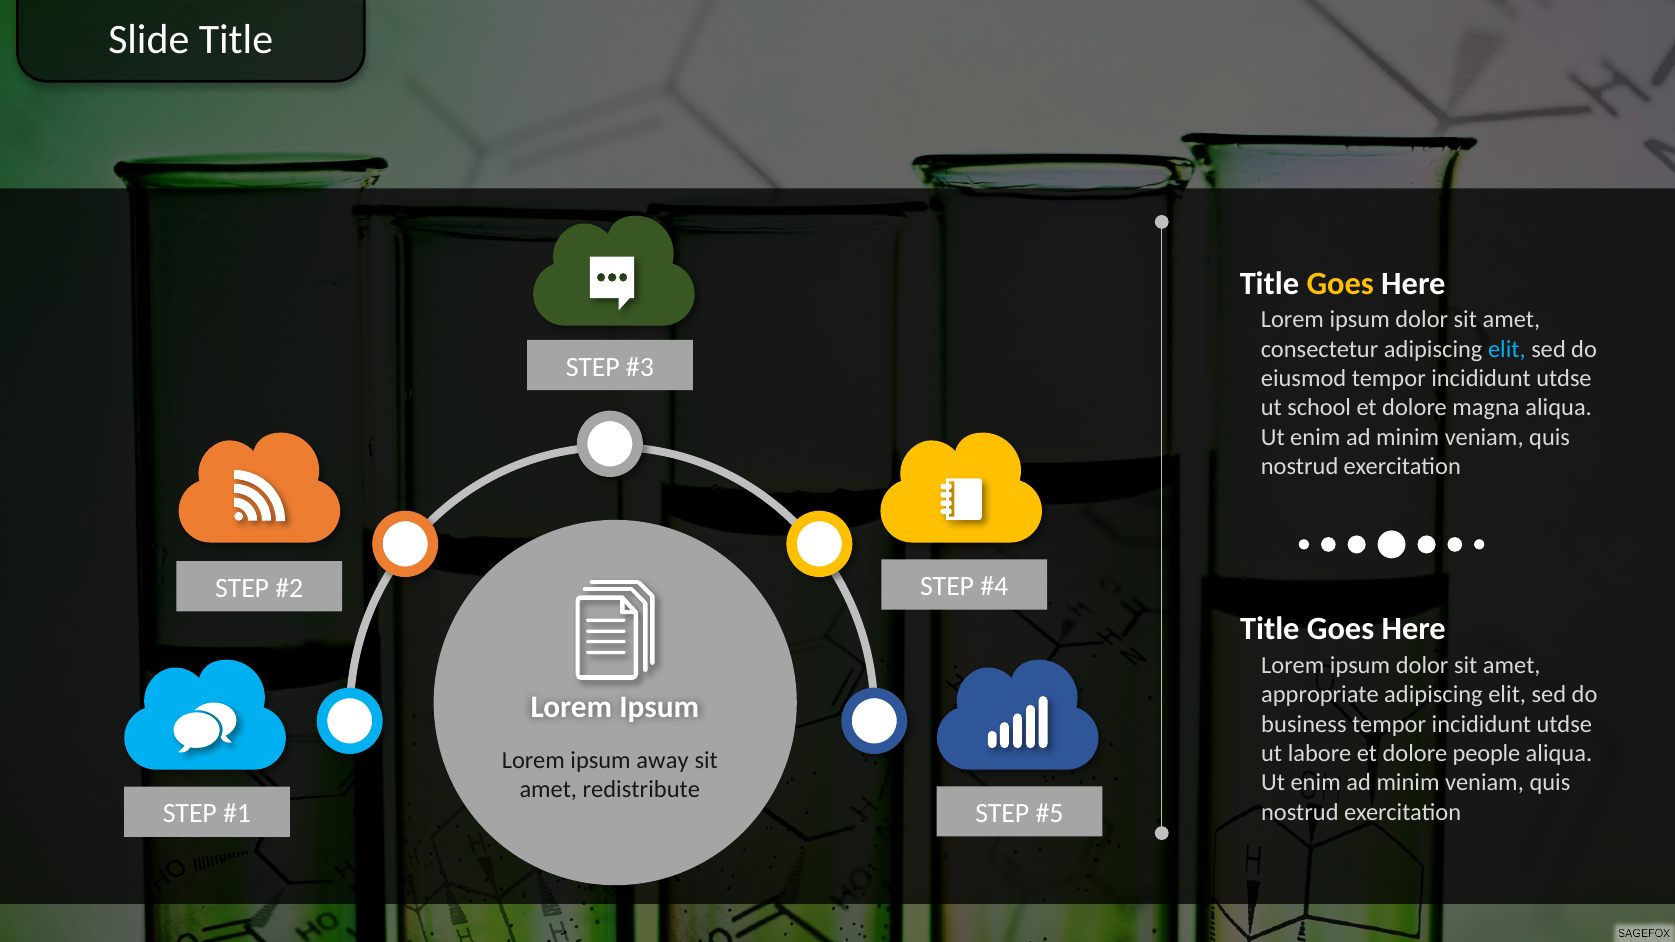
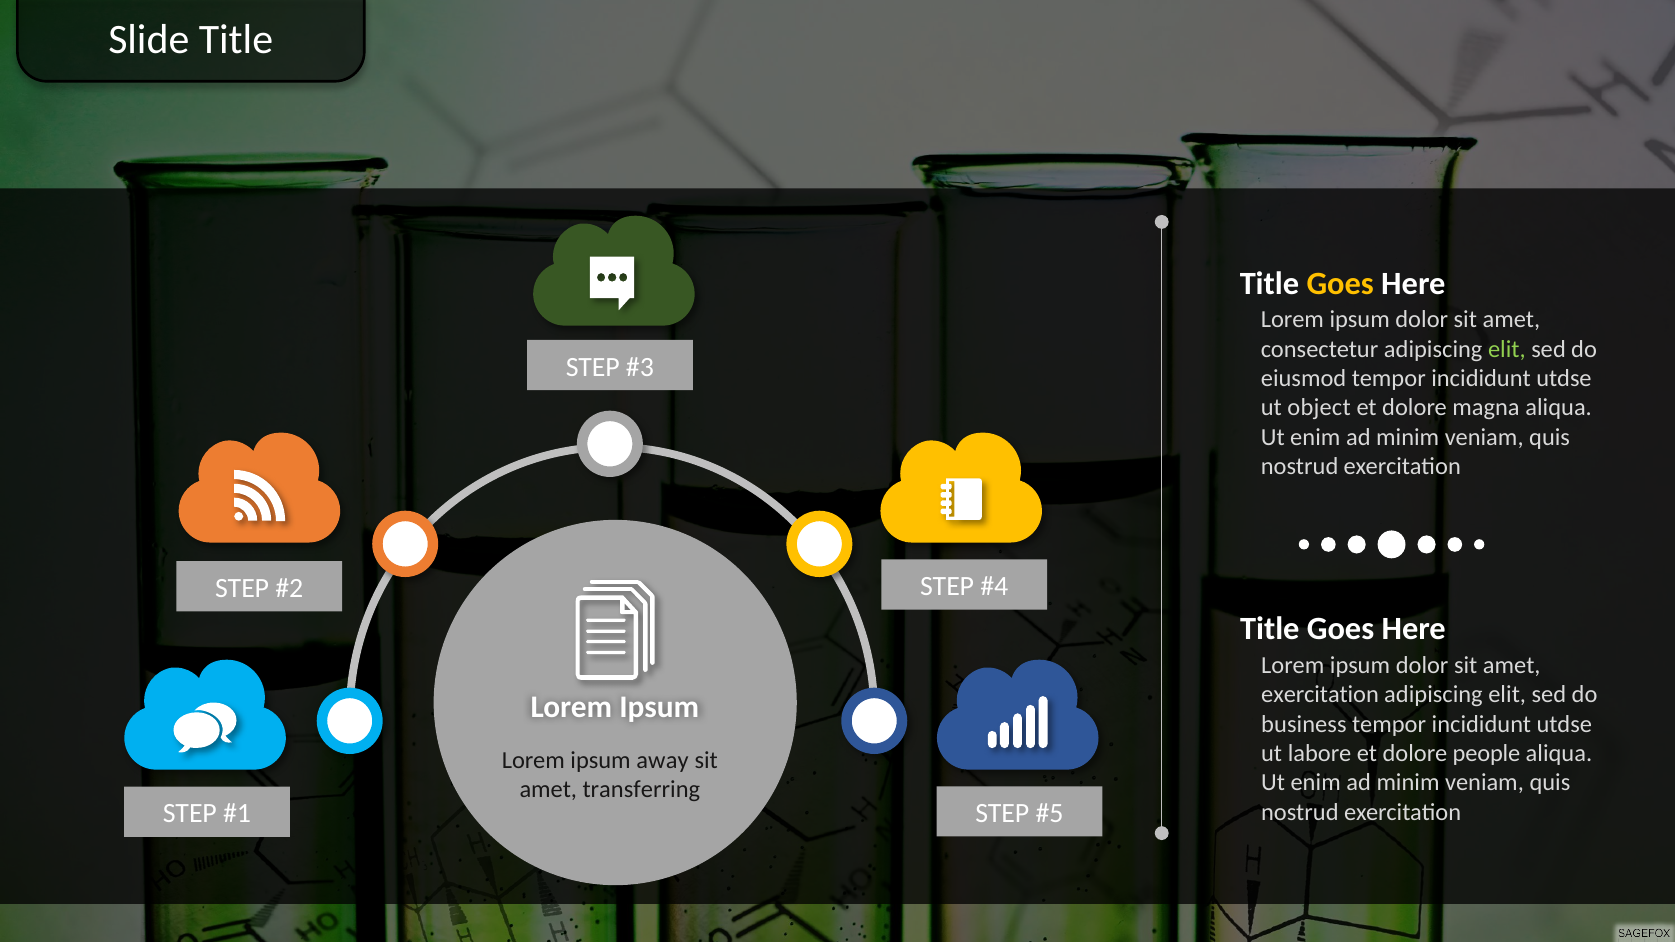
elit at (1507, 349) colour: light blue -> light green
school: school -> object
appropriate at (1320, 695): appropriate -> exercitation
redistribute: redistribute -> transferring
